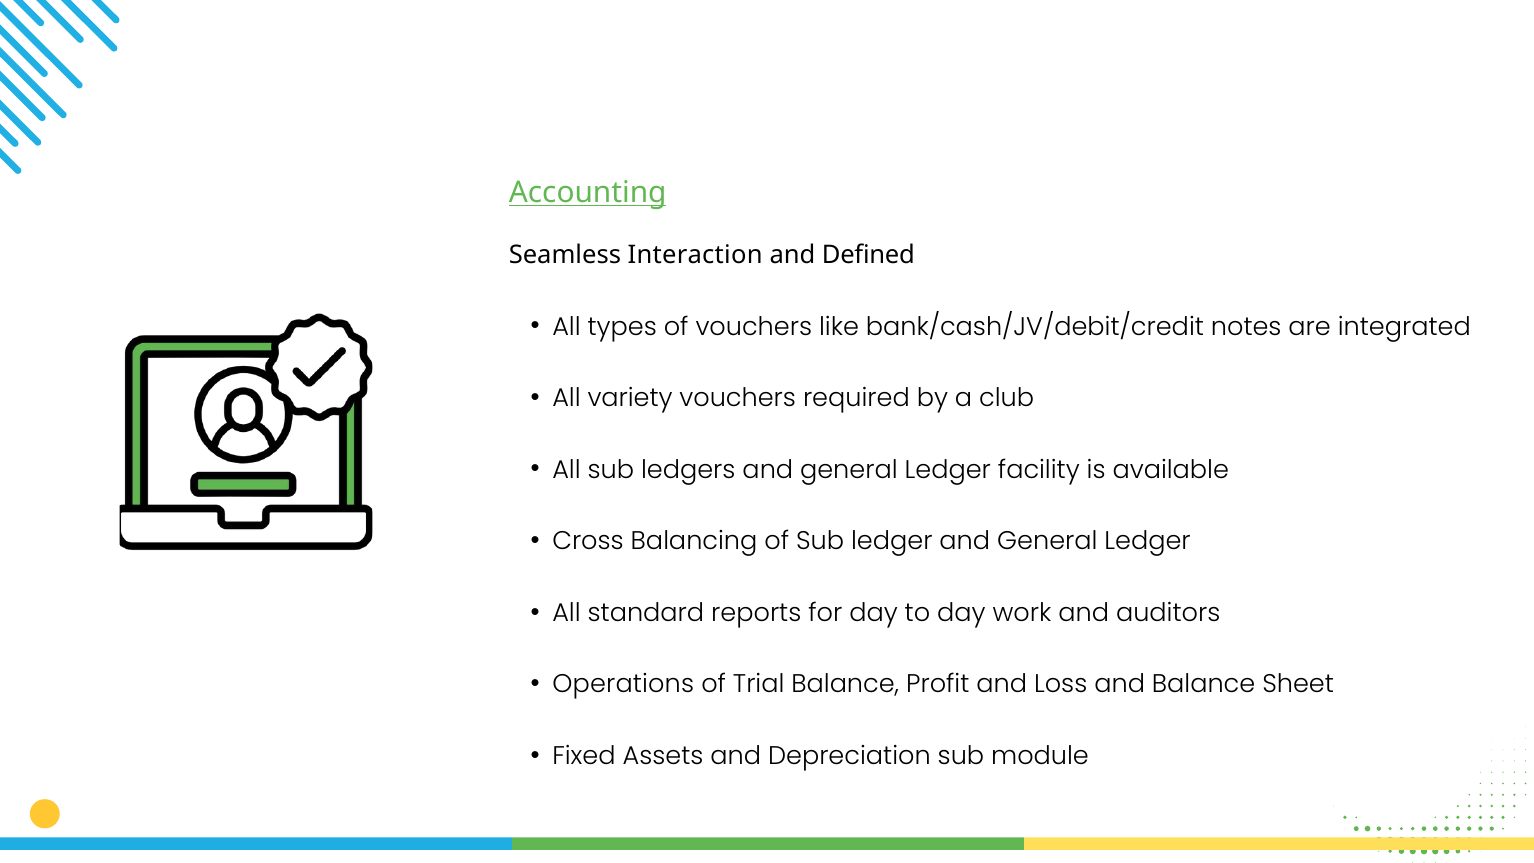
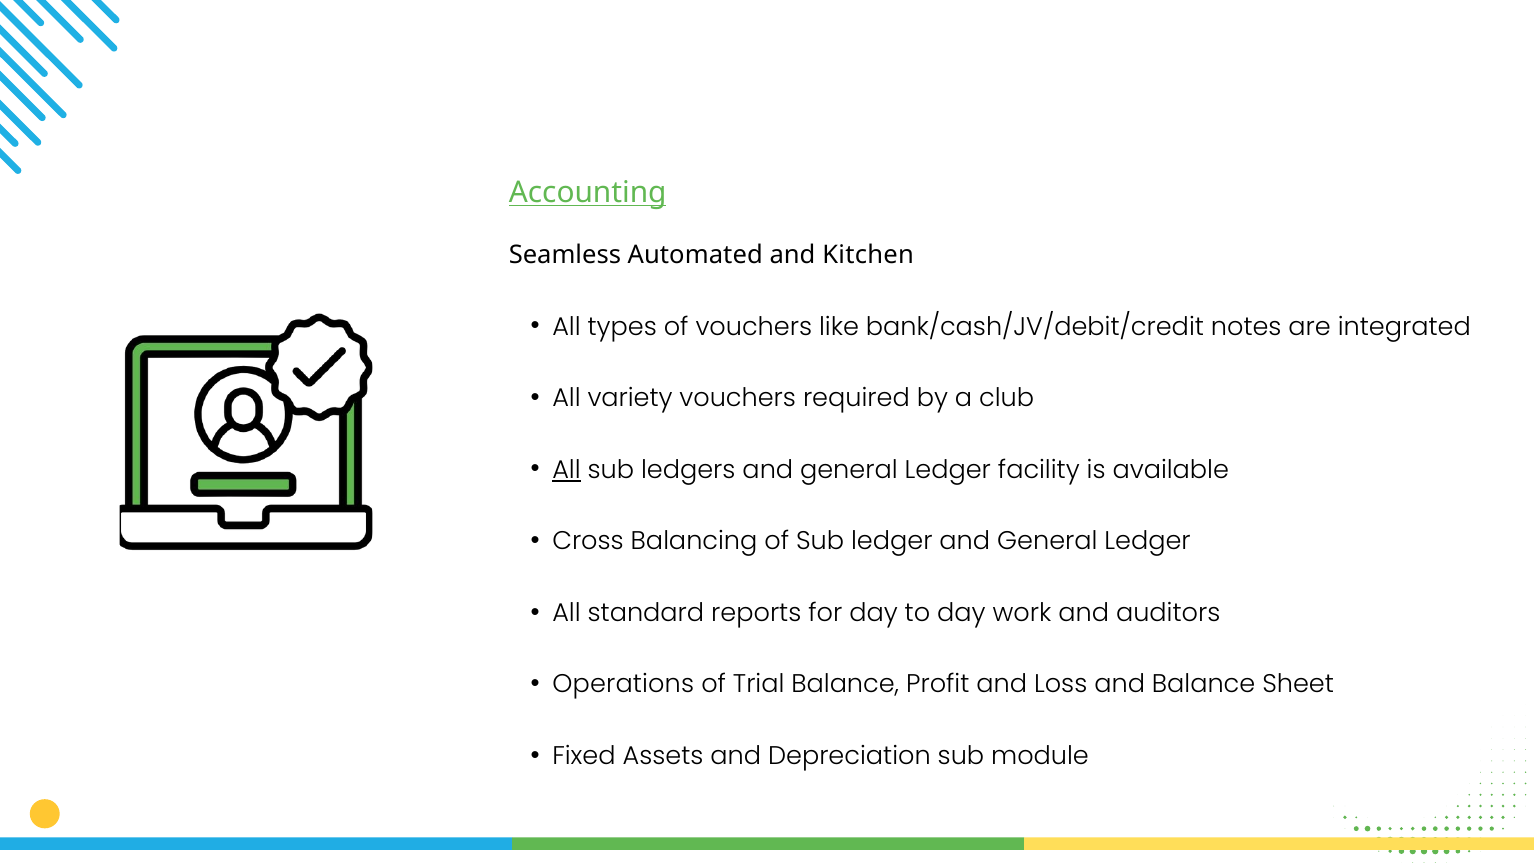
Interaction: Interaction -> Automated
Defined: Defined -> Kitchen
All at (567, 470) underline: none -> present
